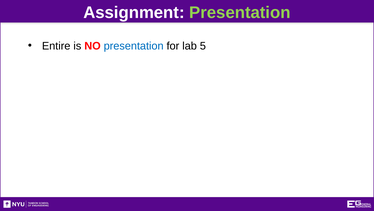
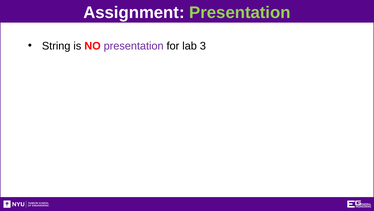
Entire: Entire -> String
presentation at (134, 46) colour: blue -> purple
5: 5 -> 3
